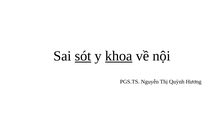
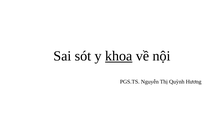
sót underline: present -> none
